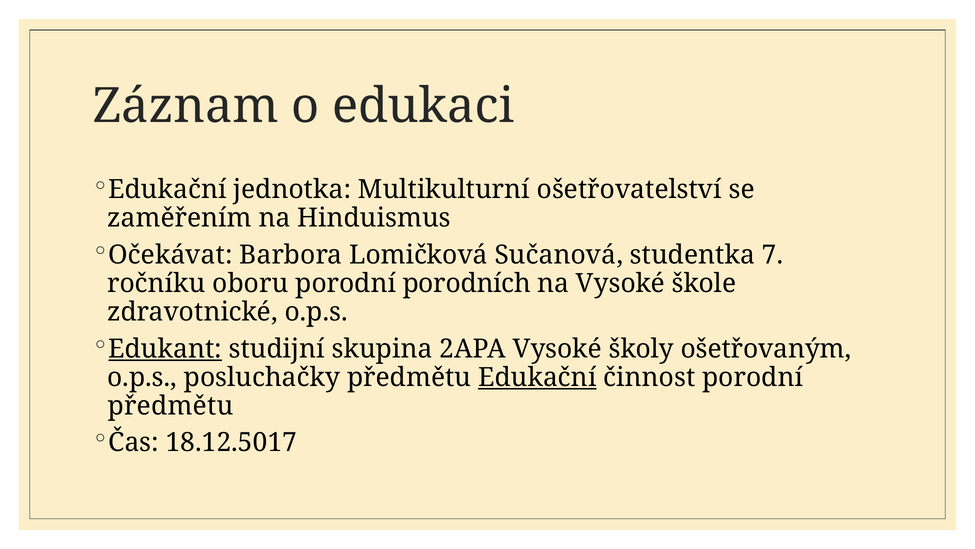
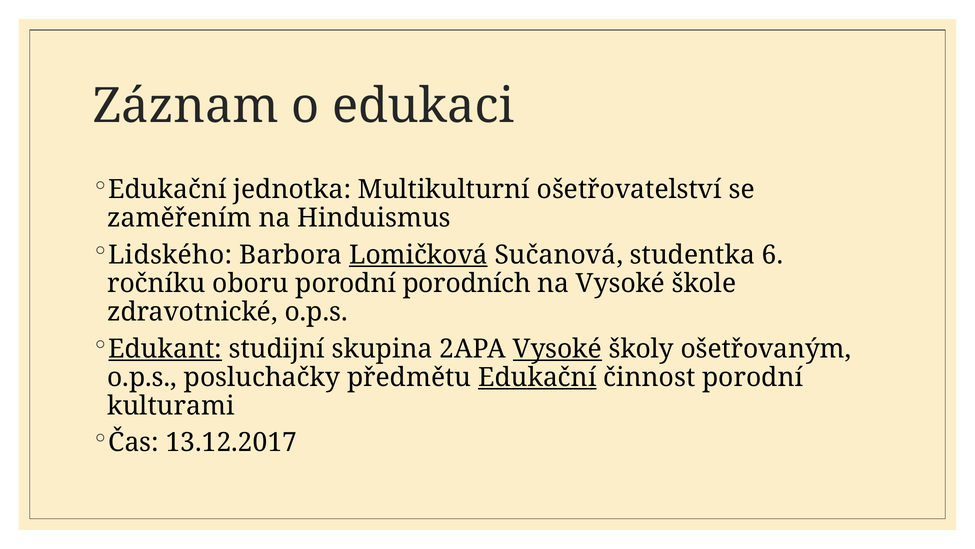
Očekávat: Očekávat -> Lidského
Lomičková underline: none -> present
7: 7 -> 6
Vysoké at (557, 349) underline: none -> present
předmětu at (171, 406): předmětu -> kulturami
18.12.5017: 18.12.5017 -> 13.12.2017
